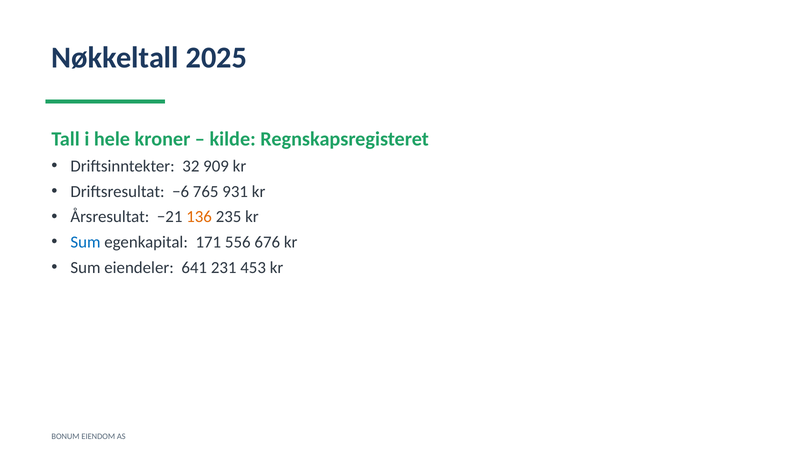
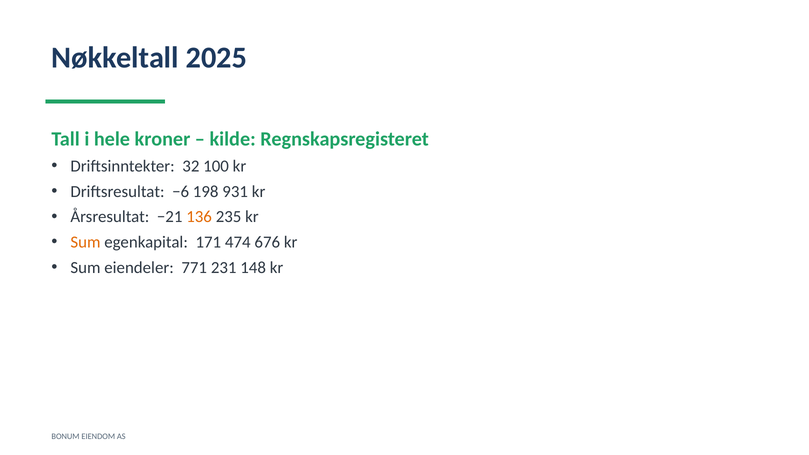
909: 909 -> 100
765: 765 -> 198
Sum at (85, 242) colour: blue -> orange
556: 556 -> 474
641: 641 -> 771
453: 453 -> 148
